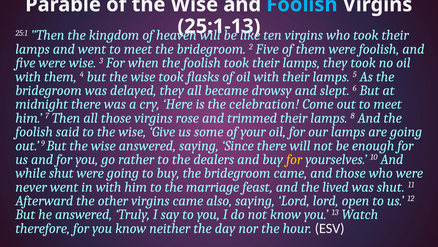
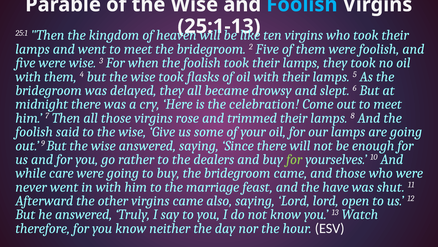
for at (294, 159) colour: yellow -> light green
while shut: shut -> care
lived: lived -> have
